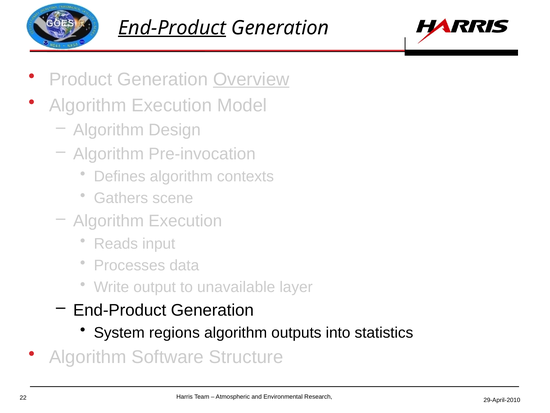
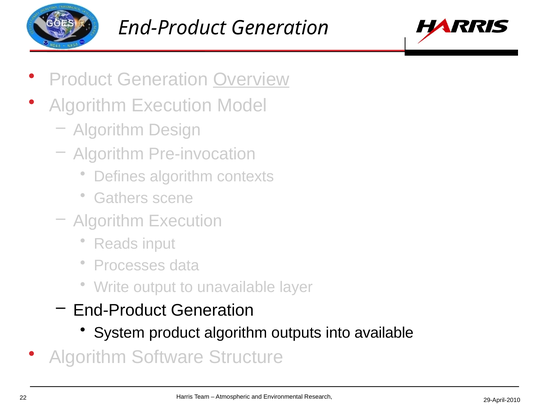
End-Product at (172, 28) underline: present -> none
System regions: regions -> product
statistics: statistics -> available
